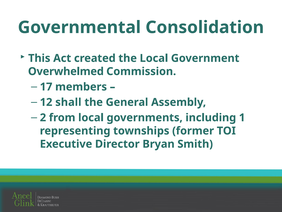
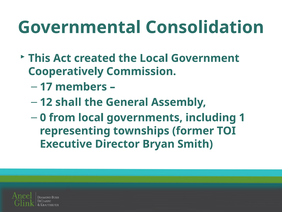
Overwhelmed: Overwhelmed -> Cooperatively
2: 2 -> 0
